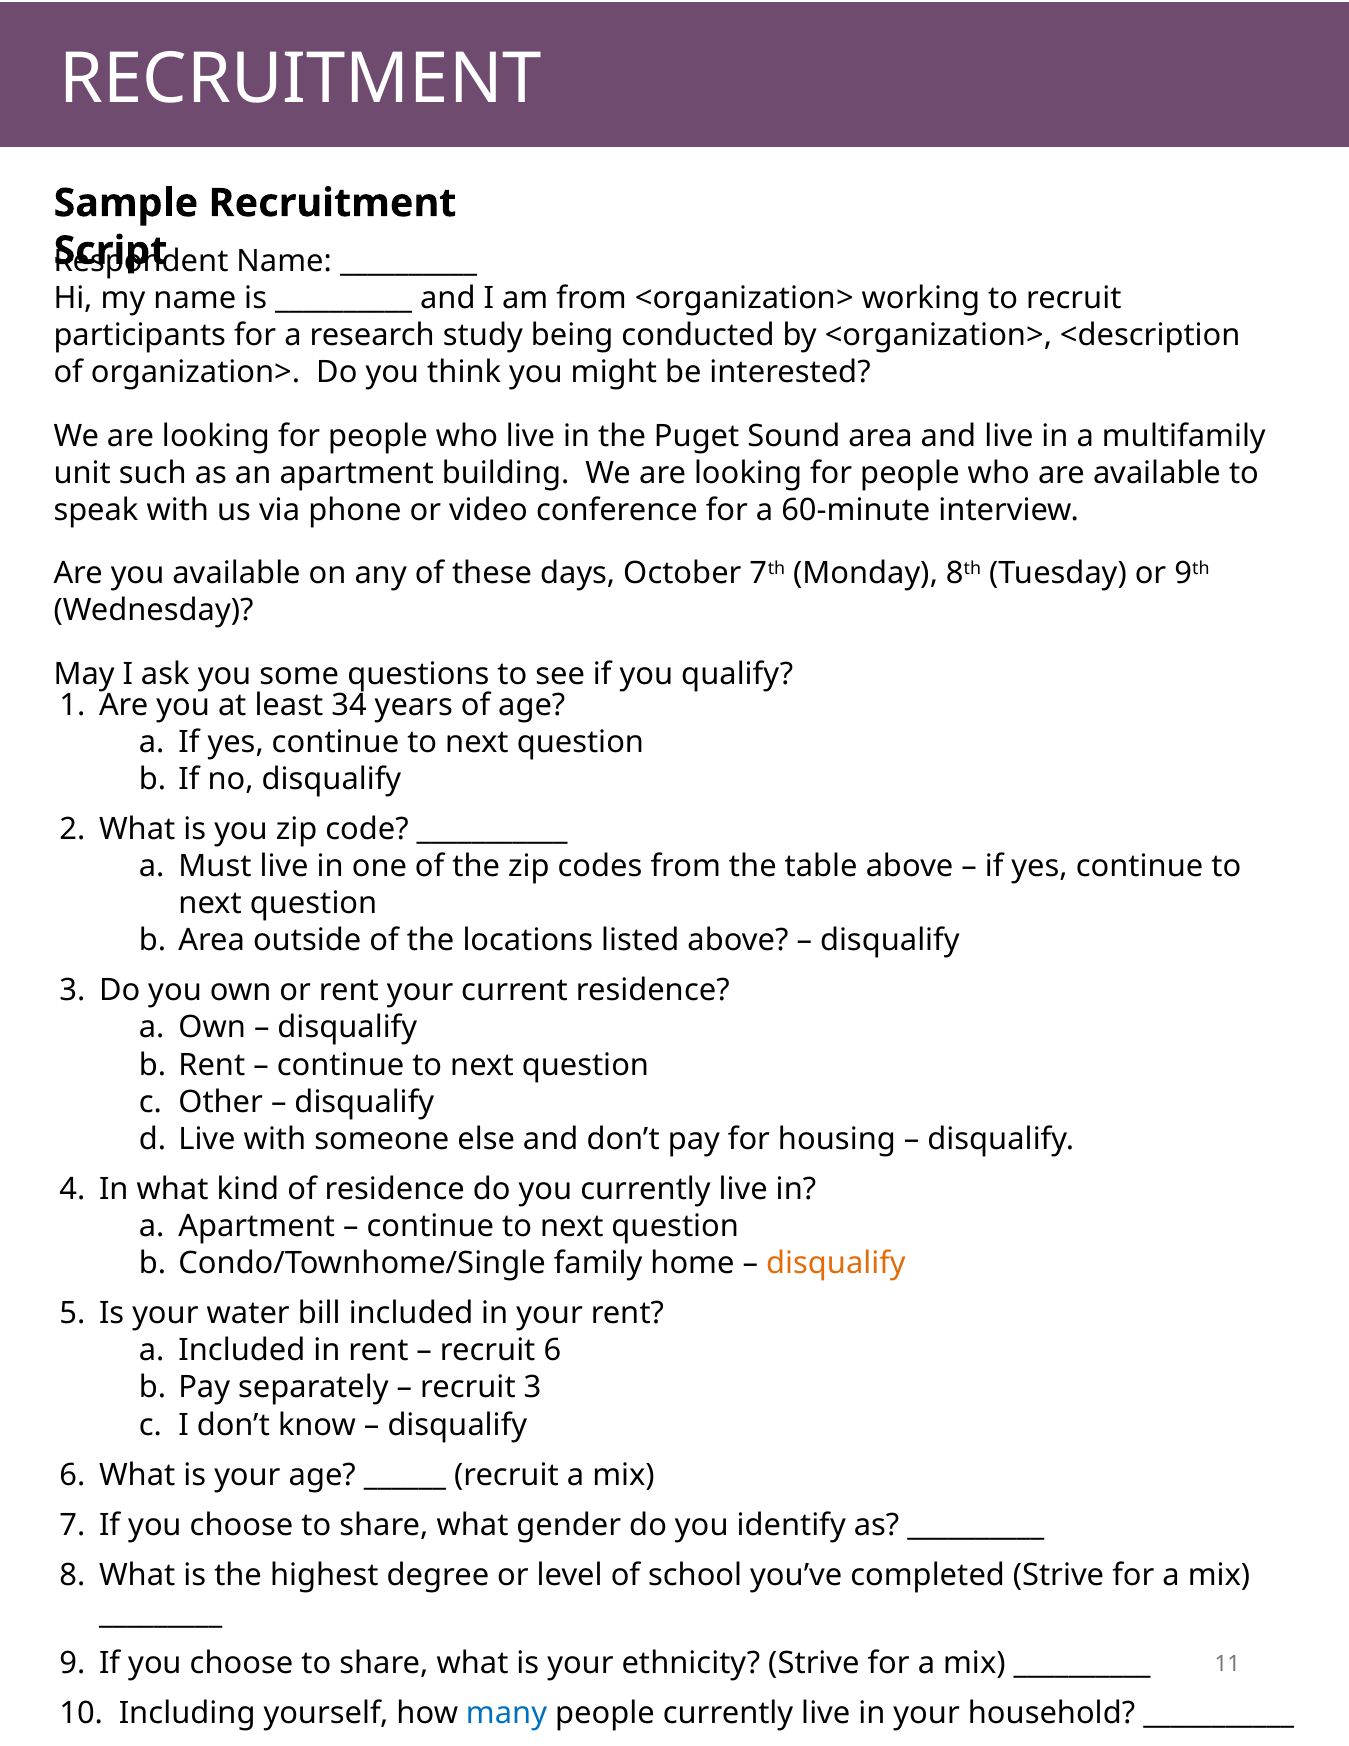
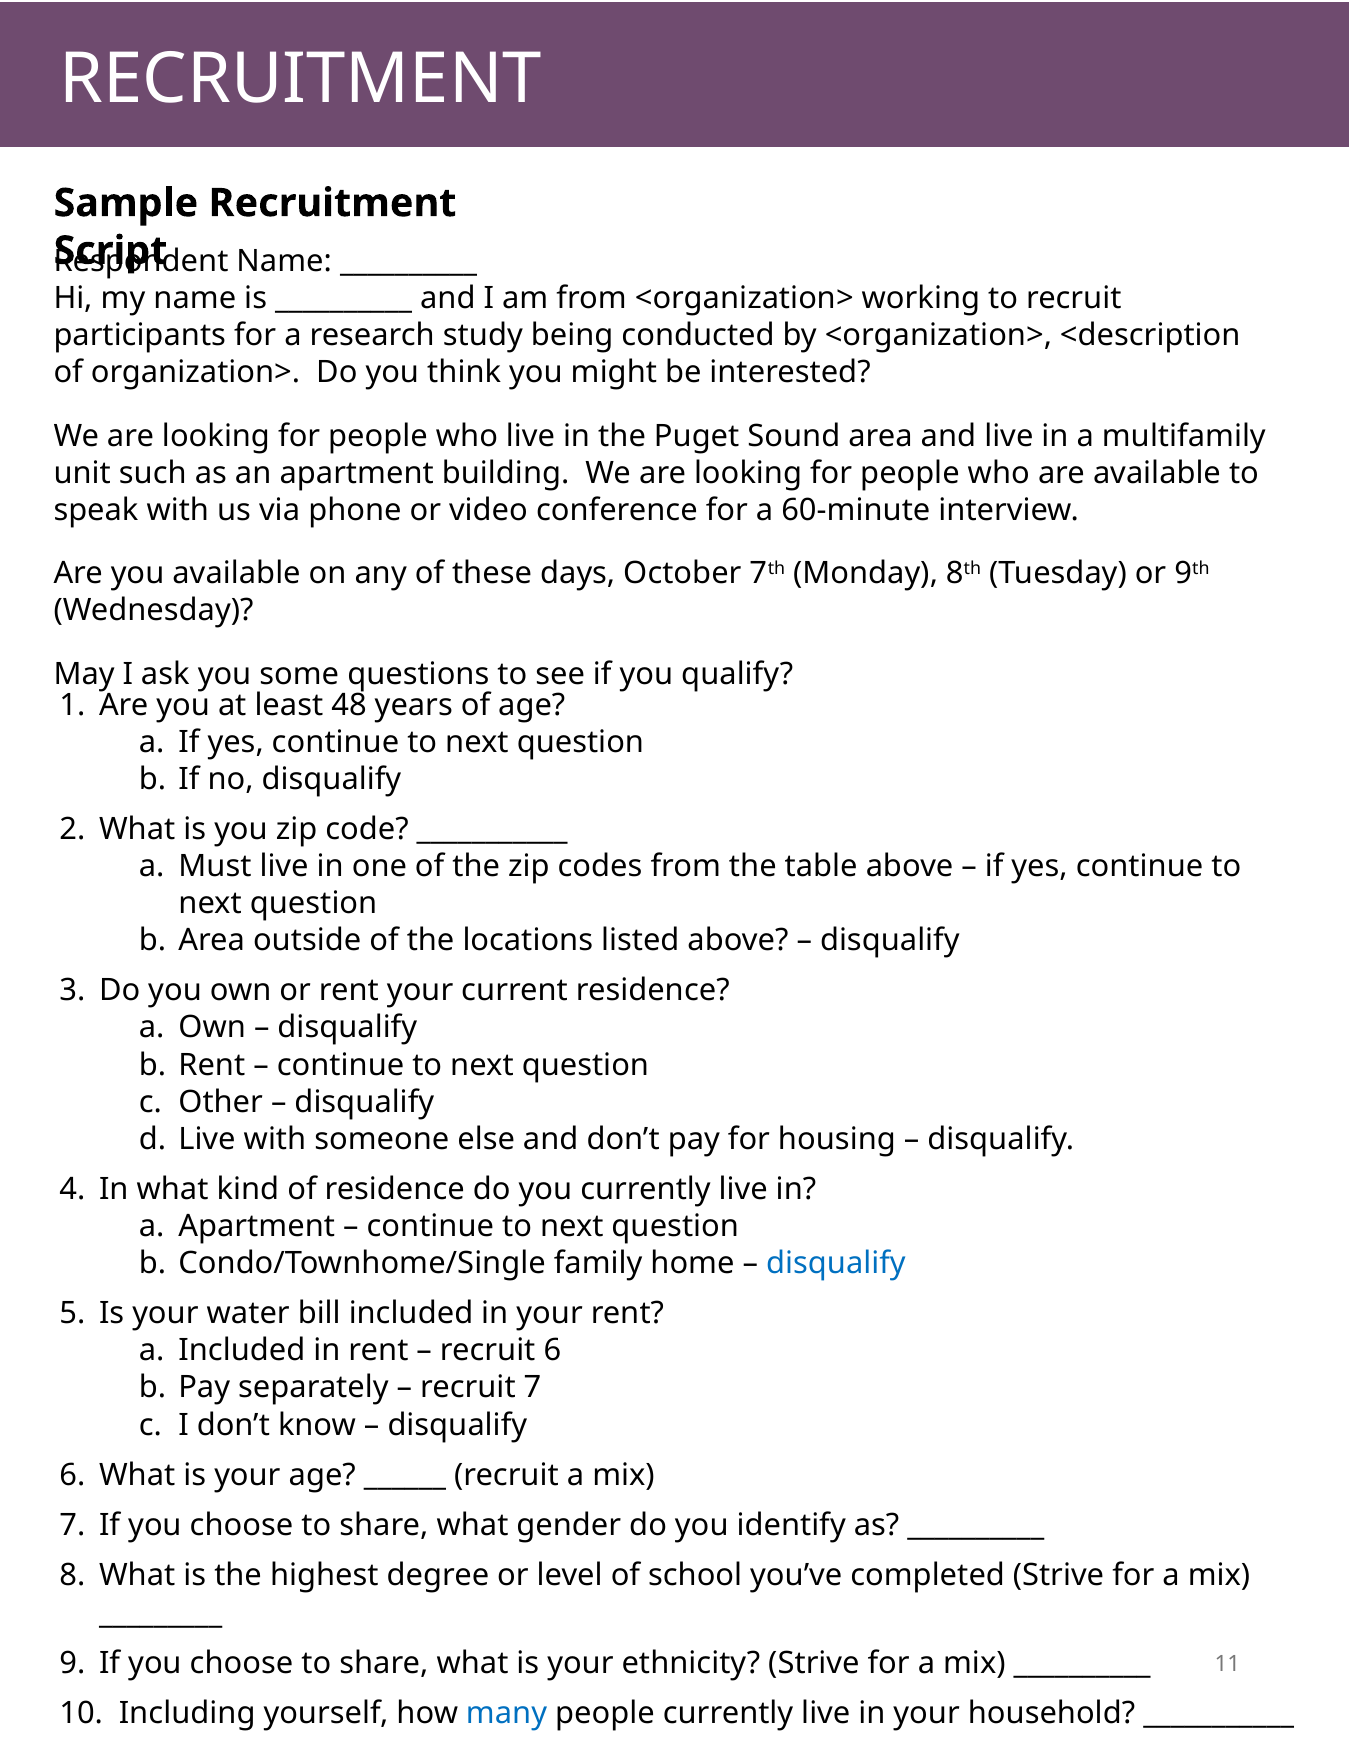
34: 34 -> 48
disqualify at (836, 1263) colour: orange -> blue
recruit 3: 3 -> 7
